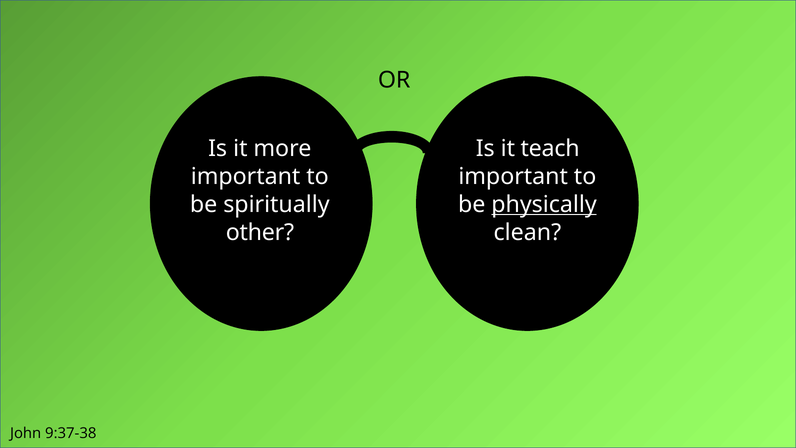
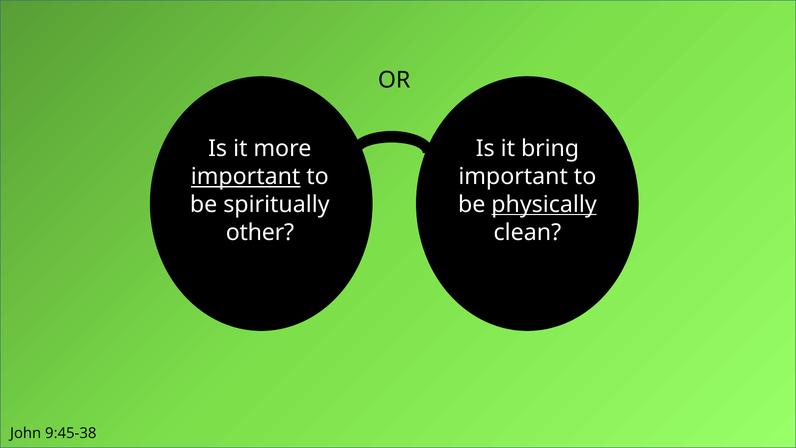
teach: teach -> bring
important at (246, 176) underline: none -> present
9:37-38: 9:37-38 -> 9:45-38
